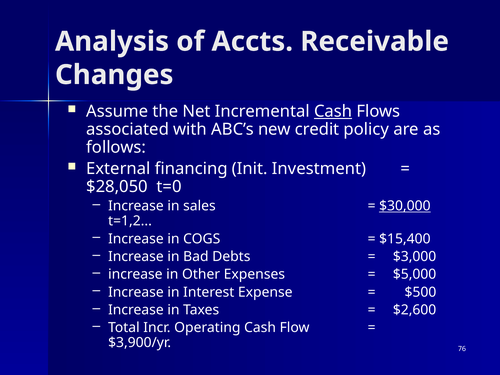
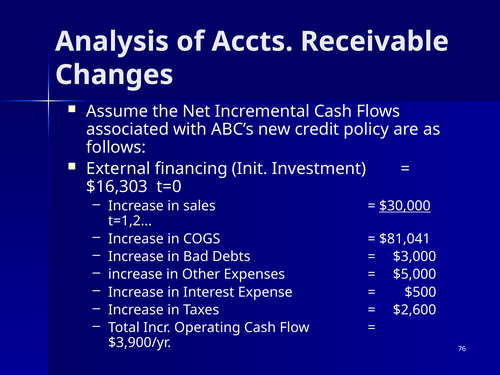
Cash at (333, 111) underline: present -> none
$28,050: $28,050 -> $16,303
$15,400: $15,400 -> $81,041
